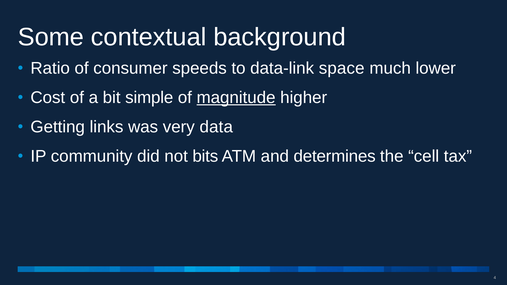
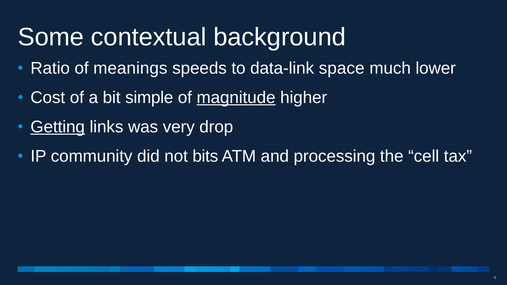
consumer: consumer -> meanings
Getting underline: none -> present
data: data -> drop
determines: determines -> processing
